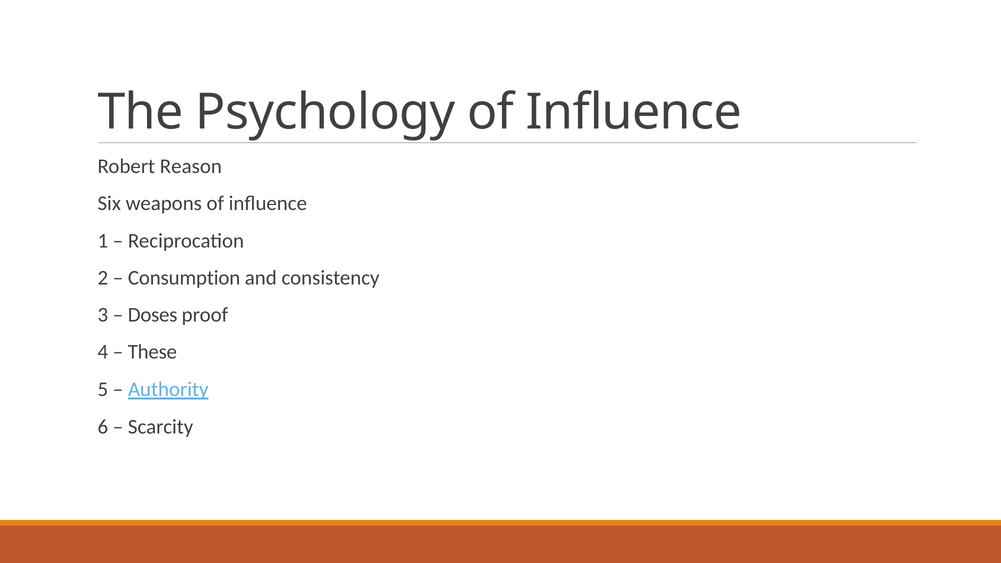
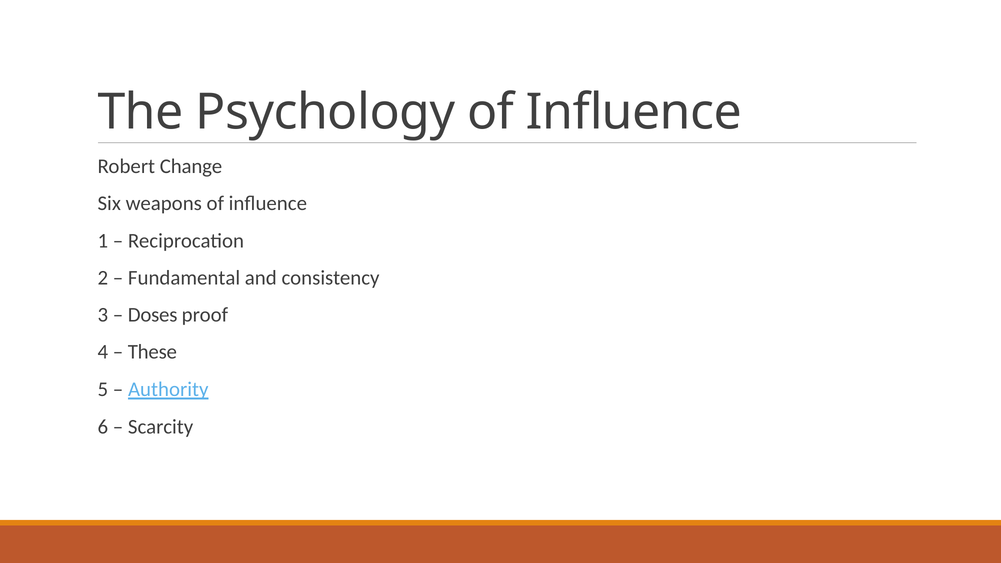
Reason: Reason -> Change
Consumption: Consumption -> Fundamental
